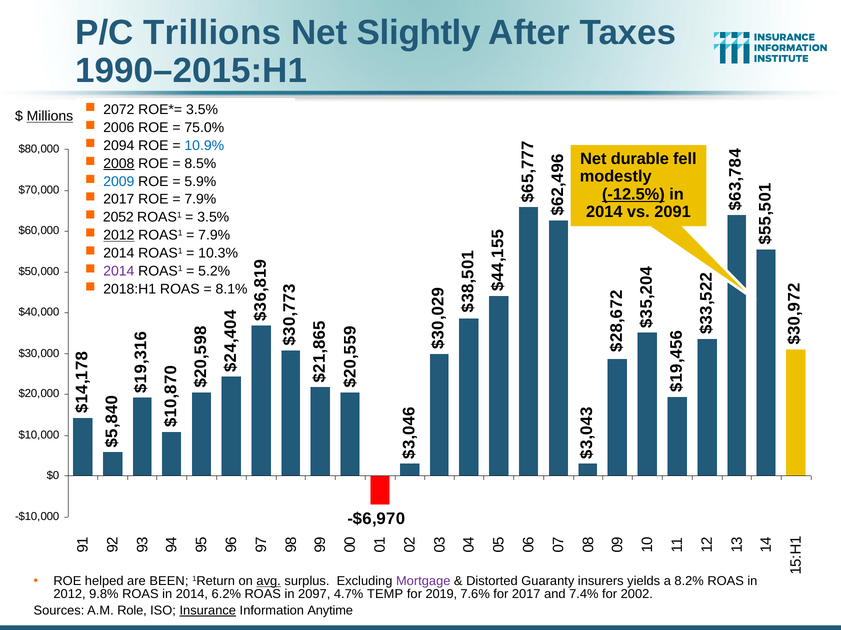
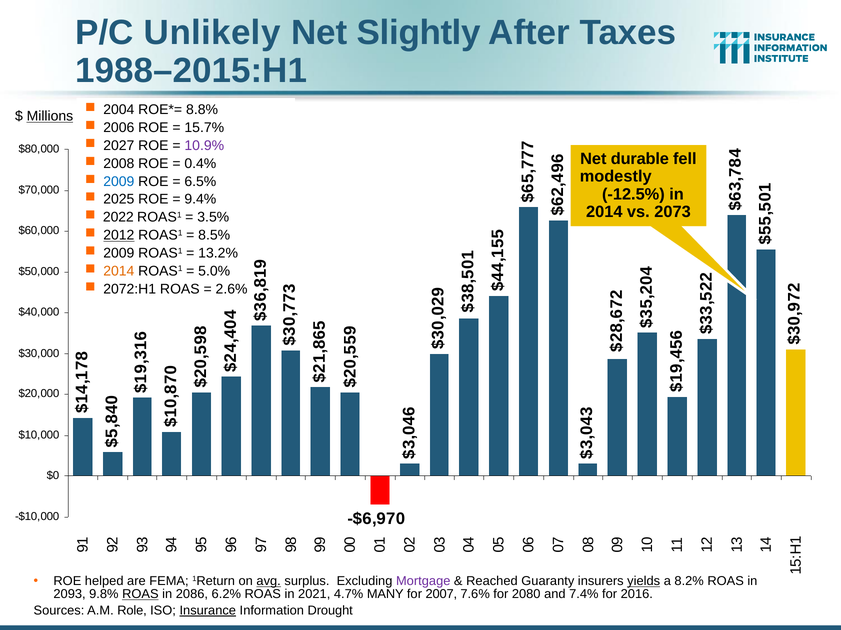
Trillions: Trillions -> Unlikely
1990–2015:H1: 1990–2015:H1 -> 1988–2015:H1
2072: 2072 -> 2004
3.5% at (202, 110): 3.5% -> 8.8%
75.0%: 75.0% -> 15.7%
2094: 2094 -> 2027
10.9% colour: blue -> purple
2008 underline: present -> none
8.5%: 8.5% -> 0.4%
5.9%: 5.9% -> 6.5%
-12.5% underline: present -> none
2017 at (119, 200): 2017 -> 2025
7.9% at (200, 200): 7.9% -> 9.4%
2091: 2091 -> 2073
2052: 2052 -> 2022
7.9% at (214, 235): 7.9% -> 8.5%
2014 at (119, 253): 2014 -> 2009
10.3%: 10.3% -> 13.2%
2014 at (119, 271) colour: purple -> orange
5.2%: 5.2% -> 5.0%
2018:H1: 2018:H1 -> 2072:H1
8.1%: 8.1% -> 2.6%
BEEN: BEEN -> FEMA
Distorted: Distorted -> Reached
yields underline: none -> present
2012 at (70, 595): 2012 -> 2093
ROAS at (140, 595) underline: none -> present
2014 at (192, 595): 2014 -> 2086
2097: 2097 -> 2021
TEMP: TEMP -> MANY
2019: 2019 -> 2007
for 2017: 2017 -> 2080
2002: 2002 -> 2016
Anytime: Anytime -> Drought
